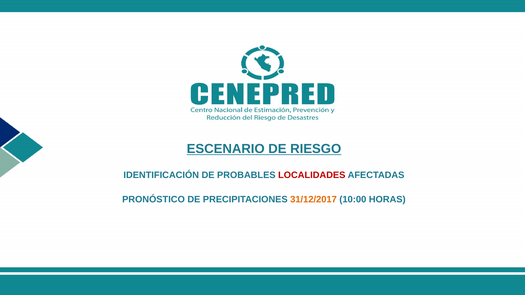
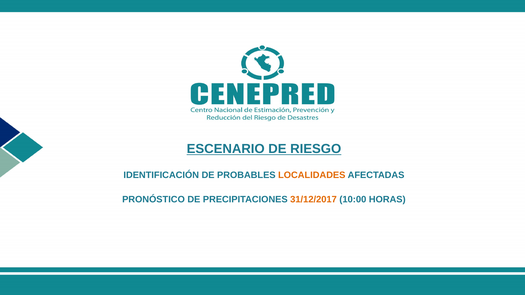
LOCALIDADES colour: red -> orange
